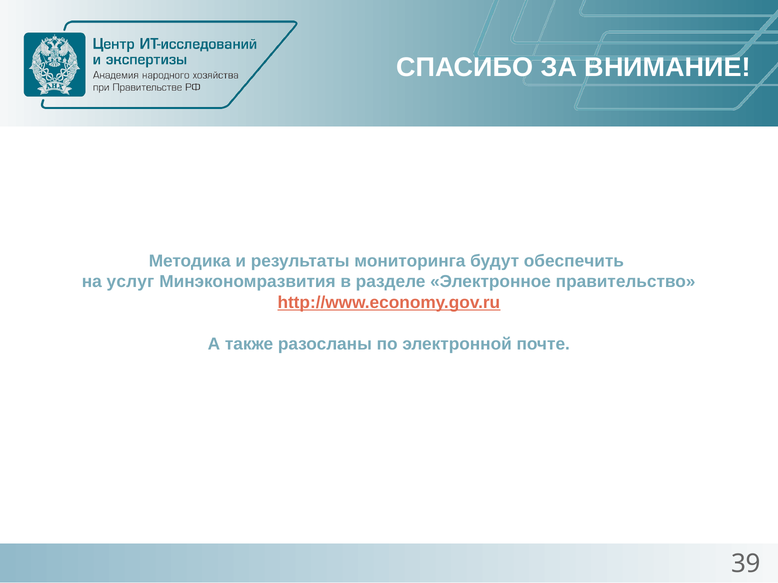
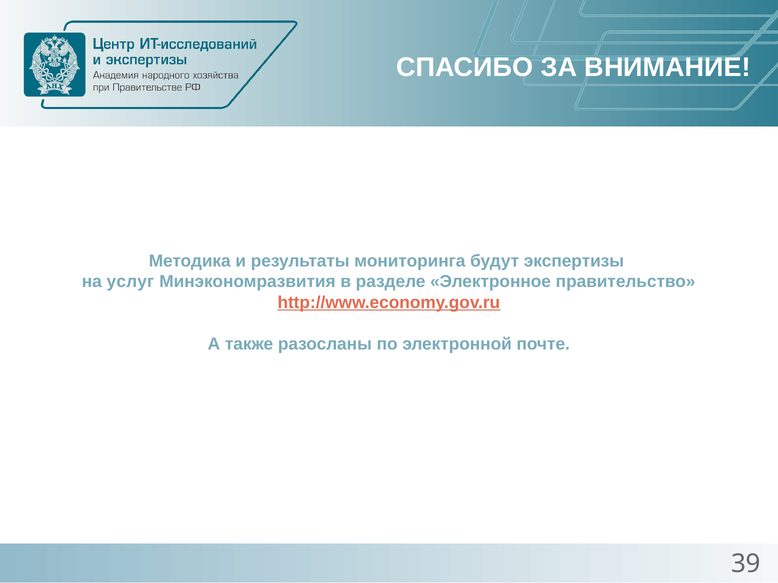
обеспечить: обеспечить -> экспертизы
